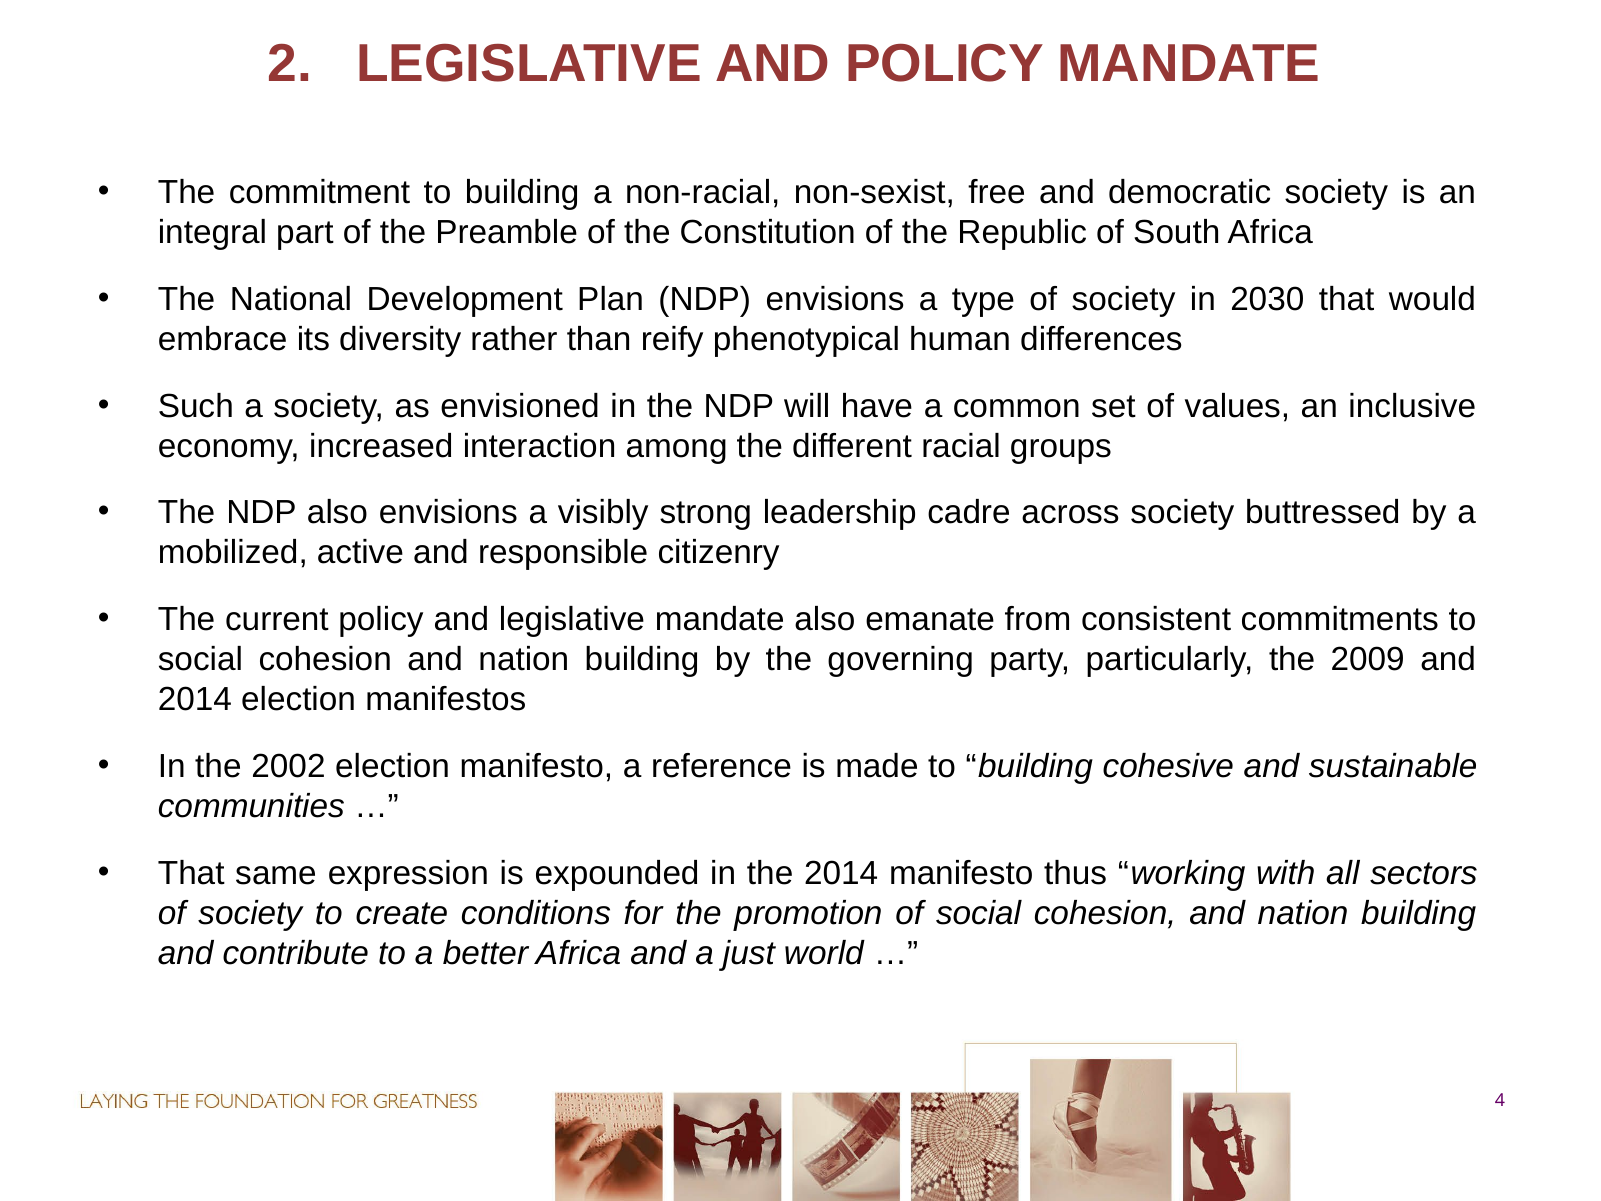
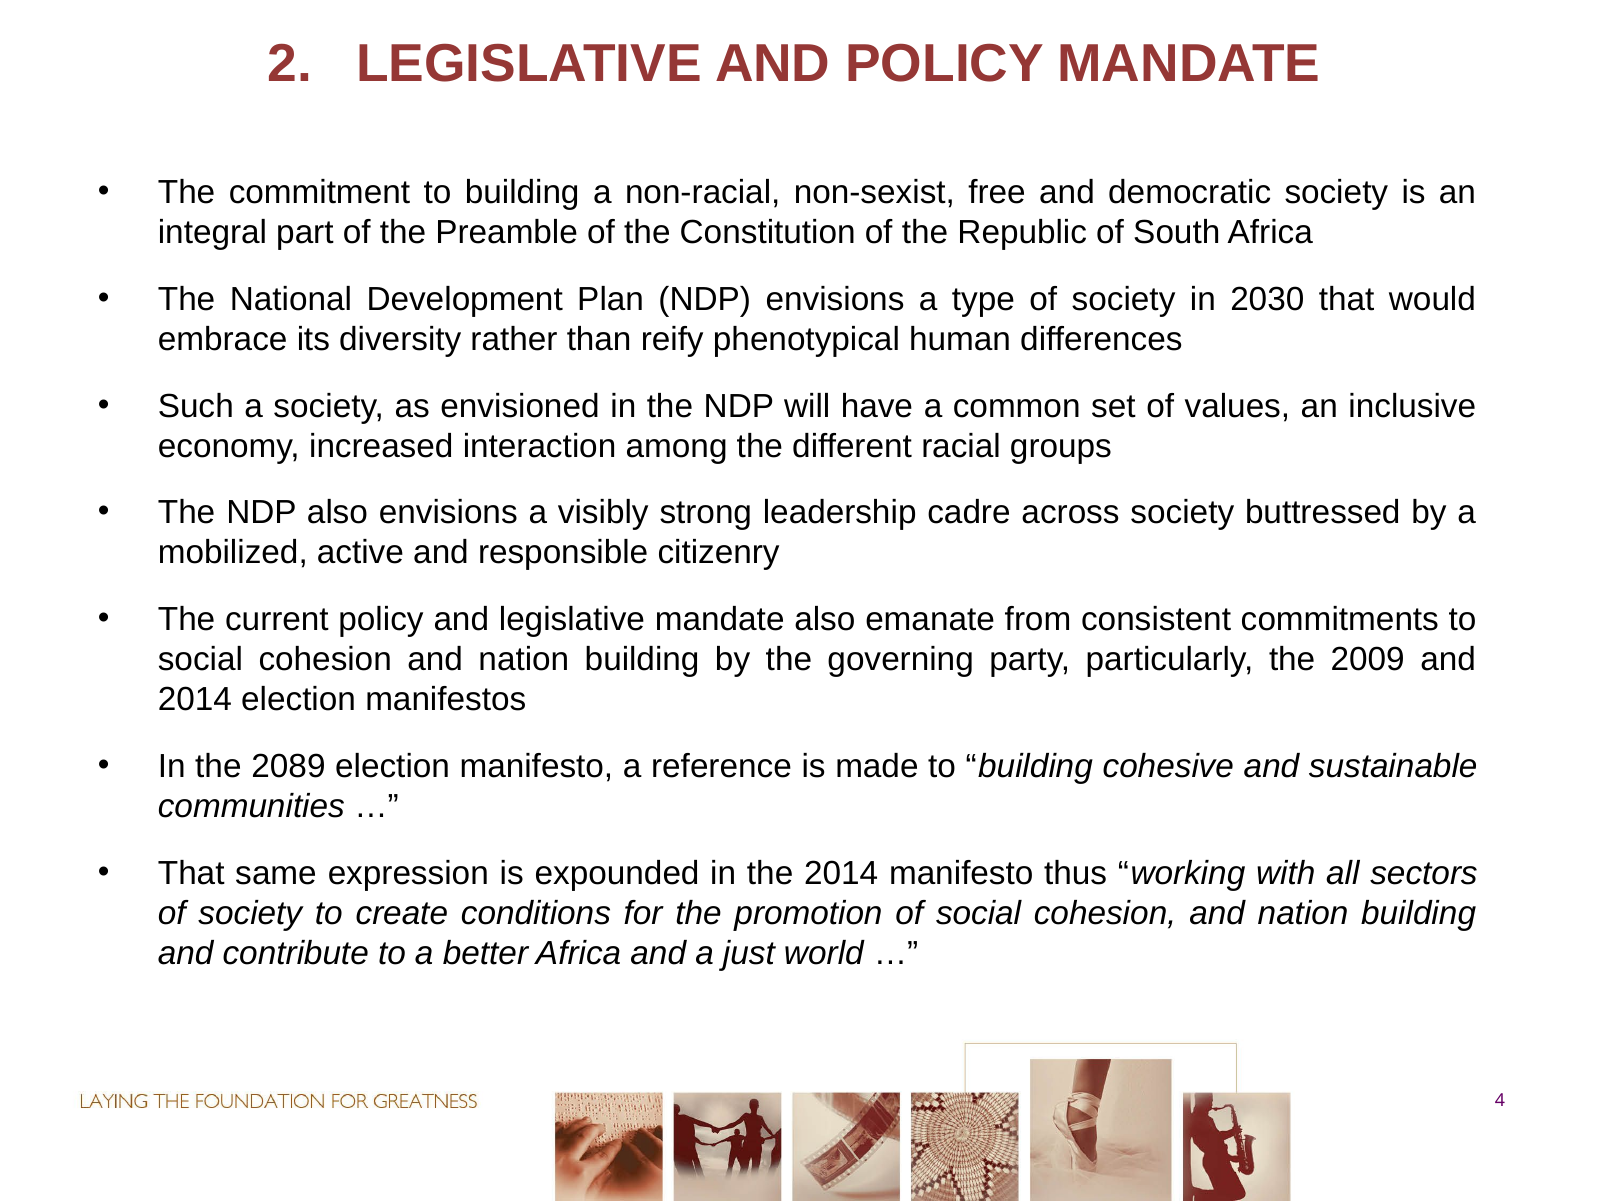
2002: 2002 -> 2089
